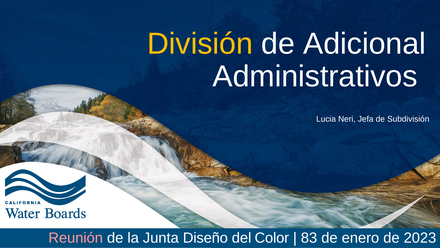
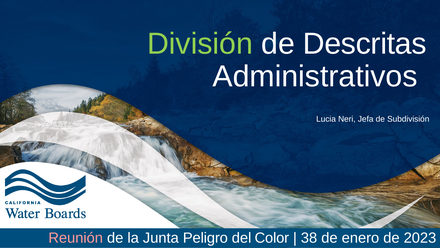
División colour: yellow -> light green
Adicional: Adicional -> Descritas
Diseño: Diseño -> Peligro
83: 83 -> 38
